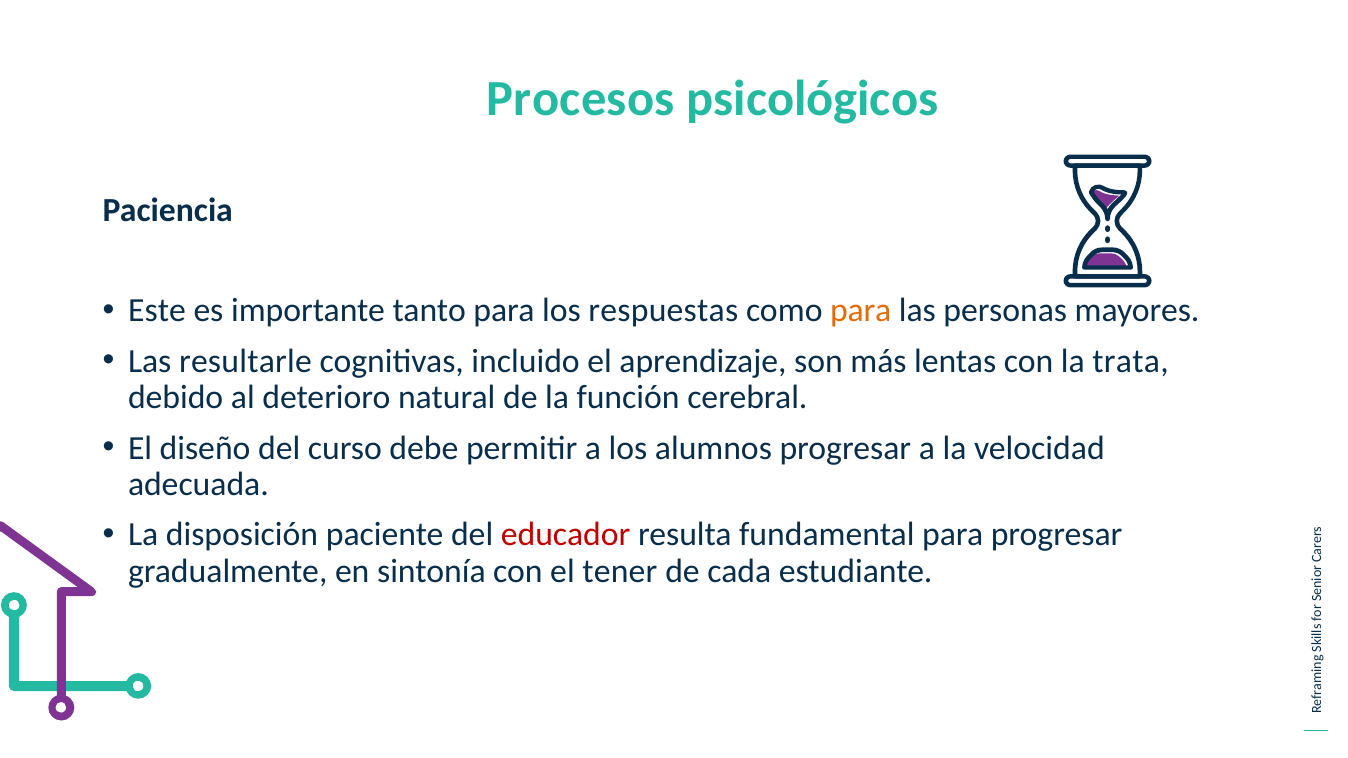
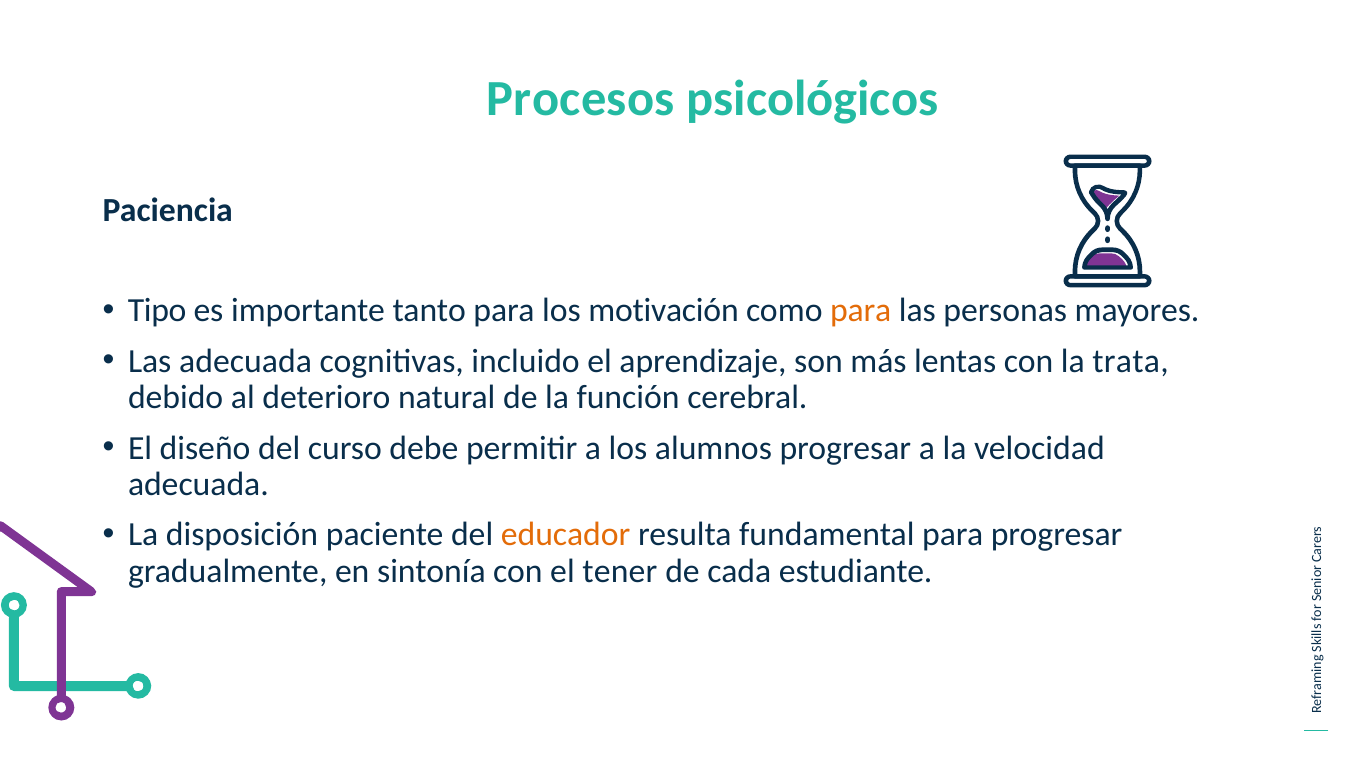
Este: Este -> Tipo
respuestas: respuestas -> motivación
Las resultarle: resultarle -> adecuada
educador colour: red -> orange
